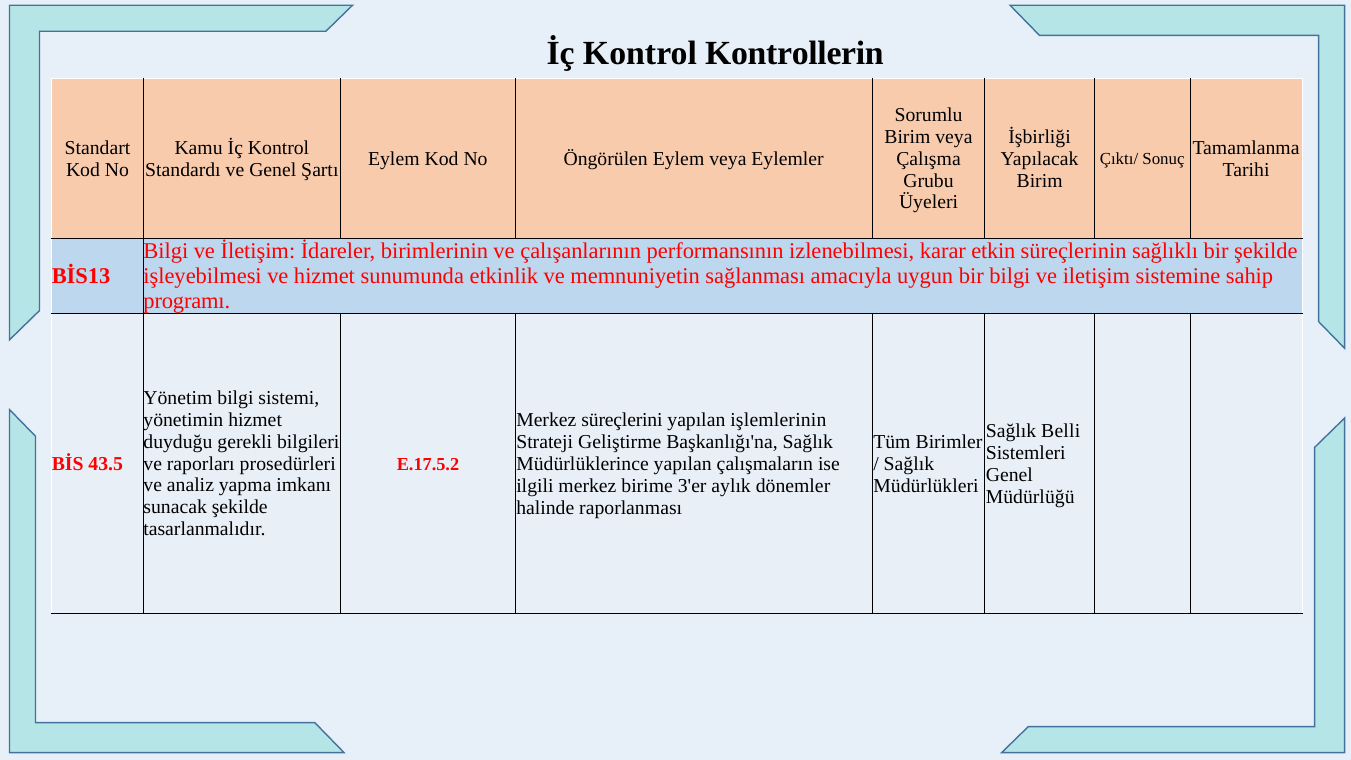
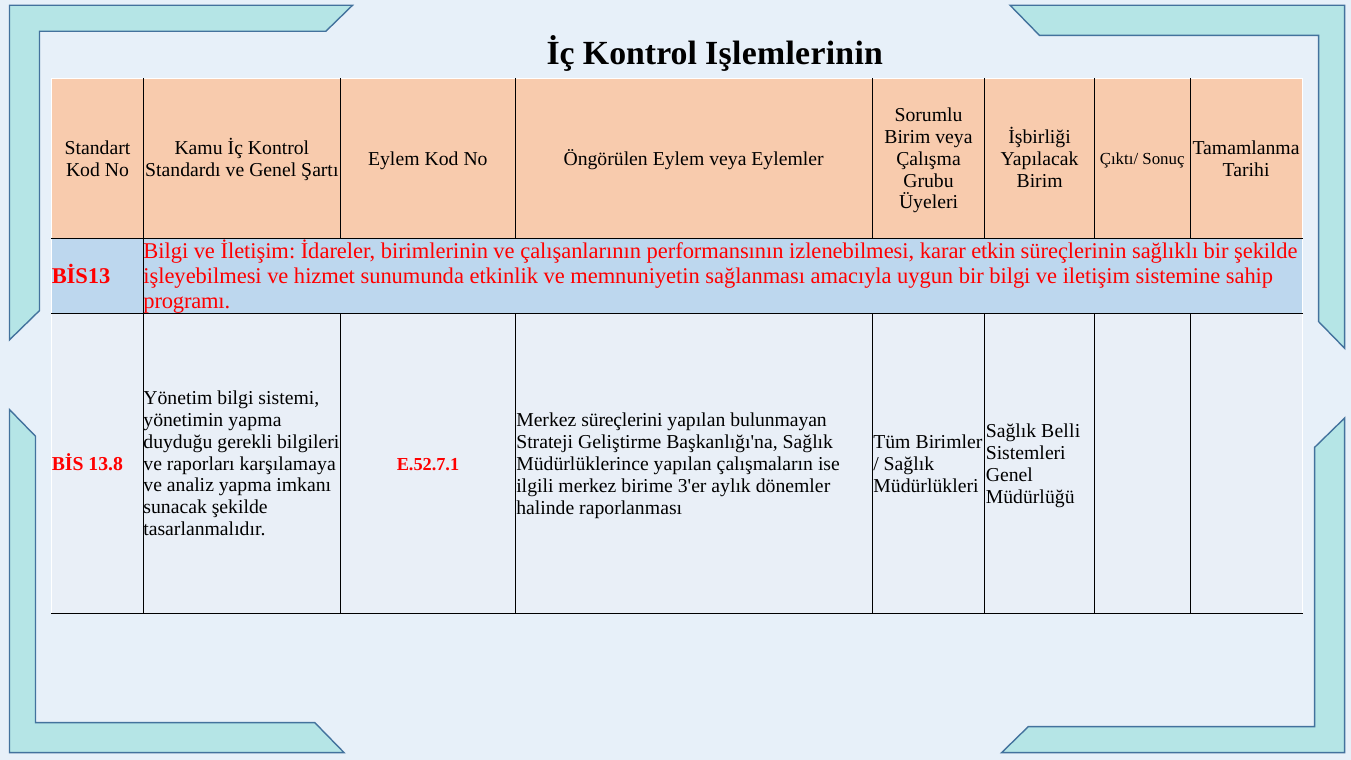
Kontrollerin: Kontrollerin -> Işlemlerinin
yönetimin hizmet: hizmet -> yapma
işlemlerinin: işlemlerinin -> bulunmayan
43.5: 43.5 -> 13.8
prosedürleri: prosedürleri -> karşılamaya
E.17.5.2: E.17.5.2 -> E.52.7.1
